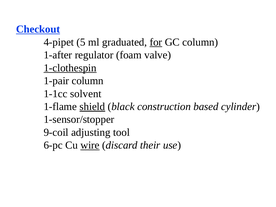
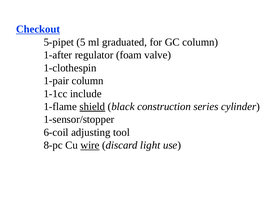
4-pipet: 4-pipet -> 5-pipet
for underline: present -> none
1-clothespin underline: present -> none
solvent: solvent -> include
based: based -> series
9-coil: 9-coil -> 6-coil
6-pc: 6-pc -> 8-pc
their: their -> light
